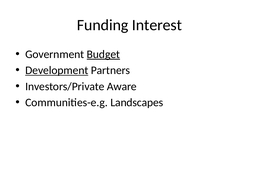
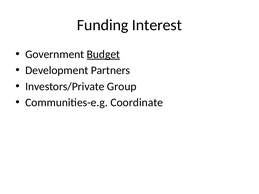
Development underline: present -> none
Aware: Aware -> Group
Landscapes: Landscapes -> Coordinate
